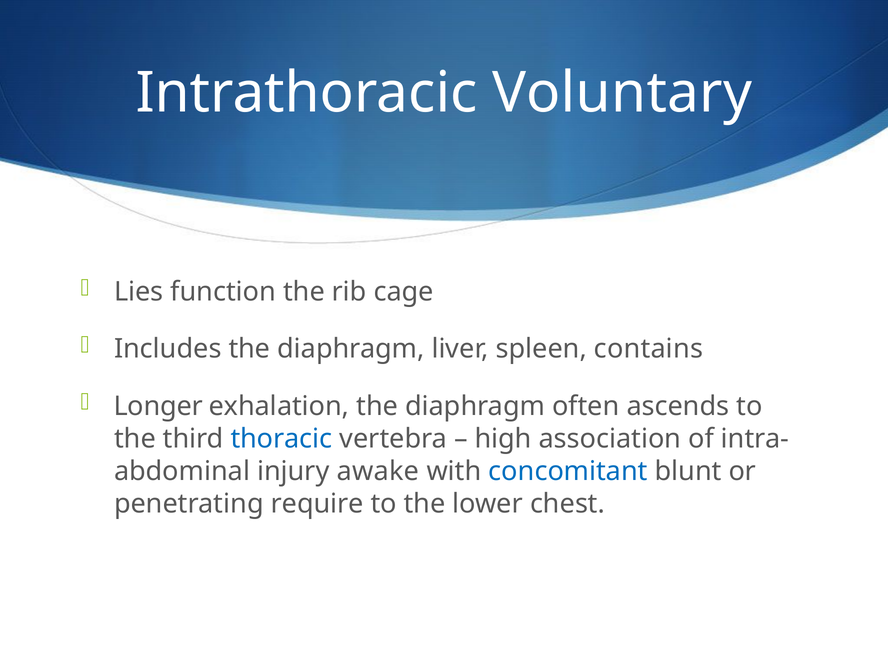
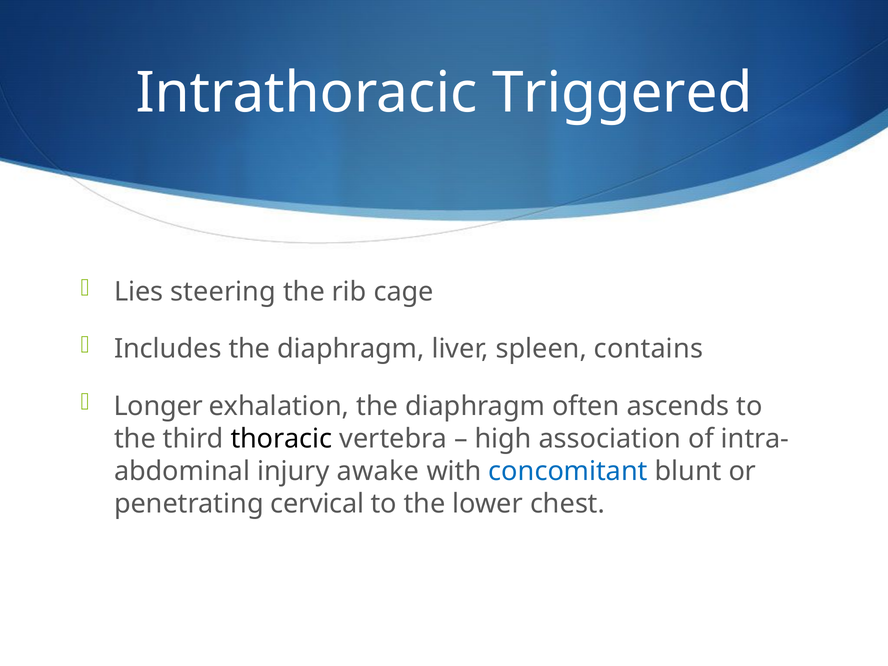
Voluntary: Voluntary -> Triggered
function: function -> steering
thoracic colour: blue -> black
require: require -> cervical
